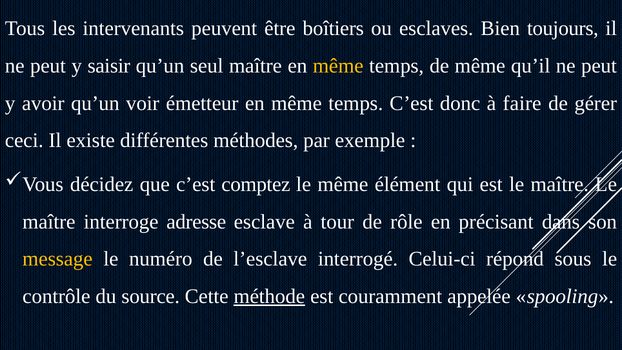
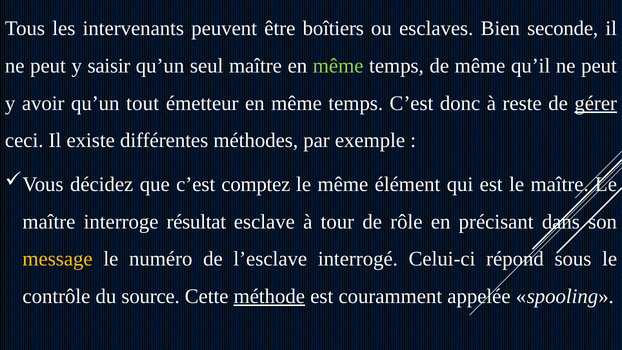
toujours: toujours -> seconde
même at (338, 66) colour: yellow -> light green
voir: voir -> tout
faire: faire -> reste
gérer underline: none -> present
adresse: adresse -> résultat
